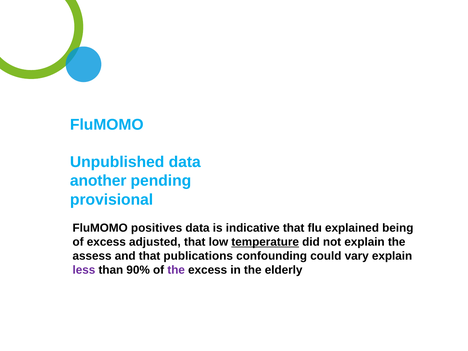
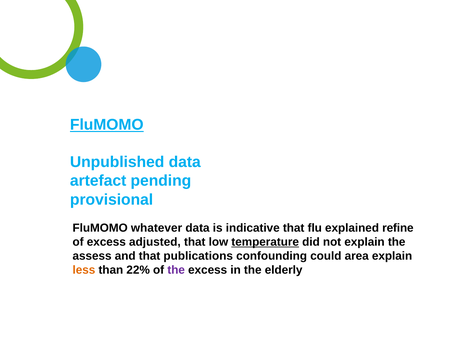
FluMOMO at (107, 125) underline: none -> present
another: another -> artefact
positives: positives -> whatever
being: being -> refine
vary: vary -> area
less colour: purple -> orange
90%: 90% -> 22%
